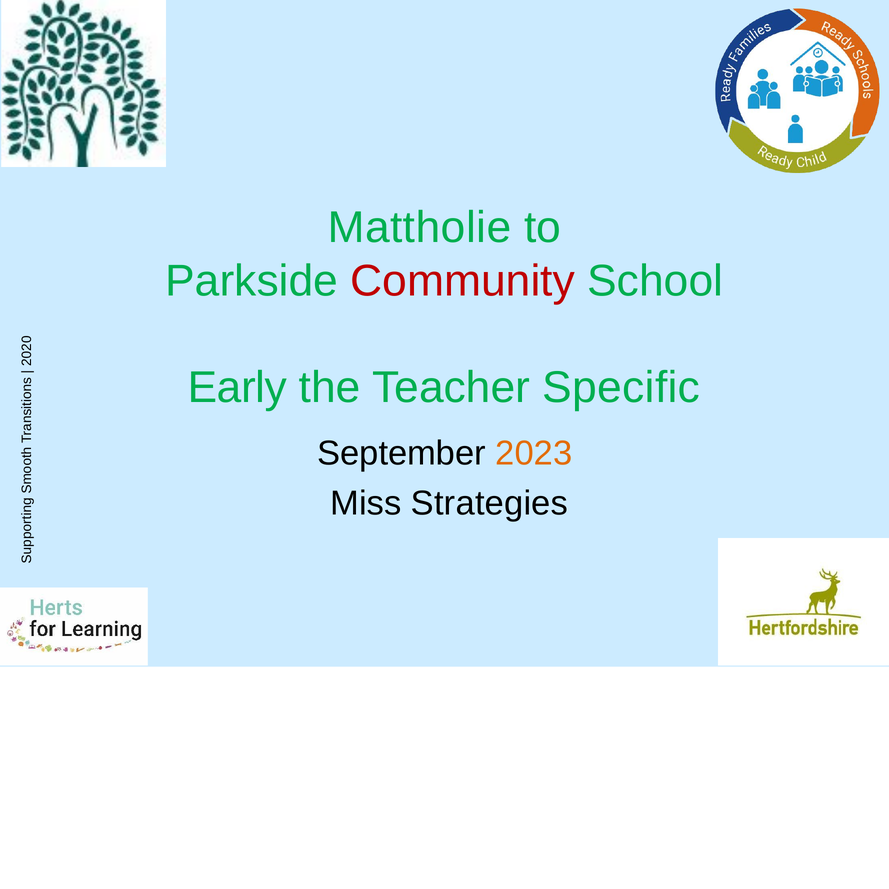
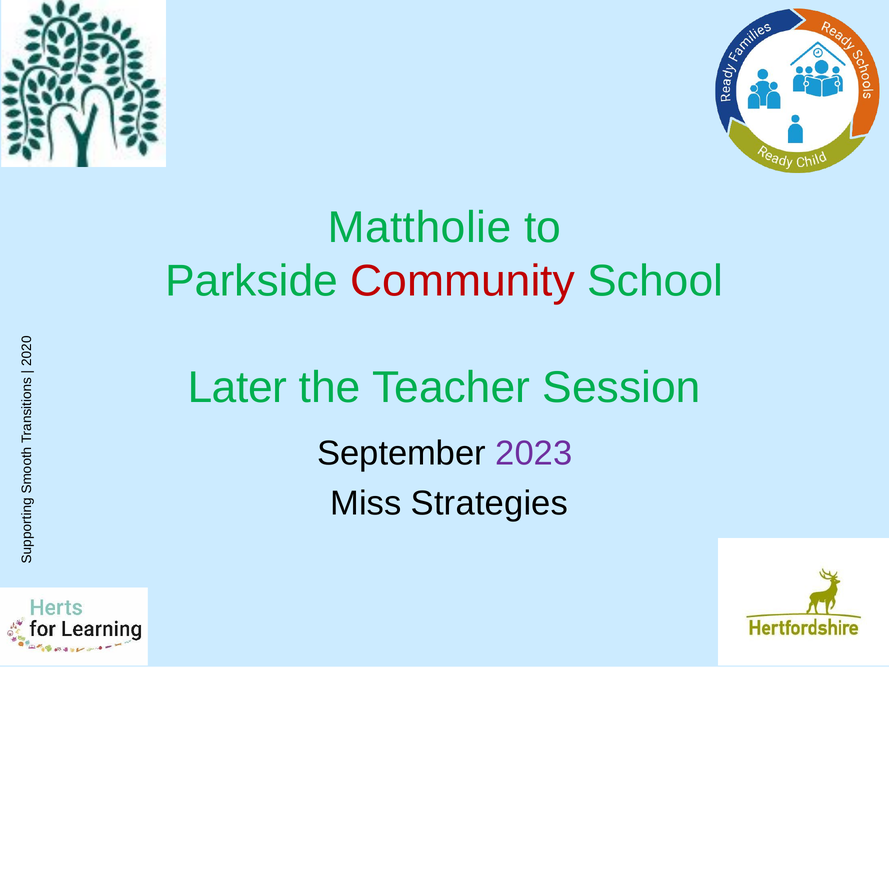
Early: Early -> Later
Specific: Specific -> Session
2023 colour: orange -> purple
